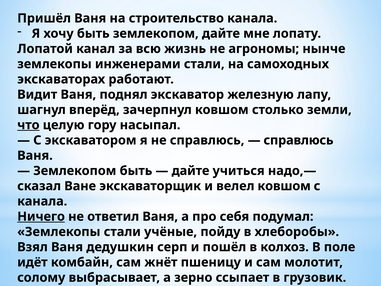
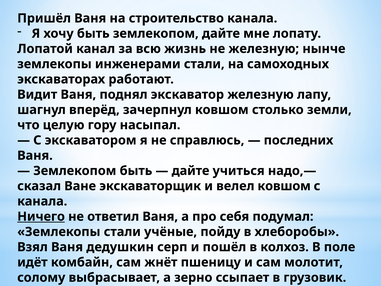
не агрономы: агрономы -> железную
что underline: present -> none
справлюсь at (298, 140): справлюсь -> последних
